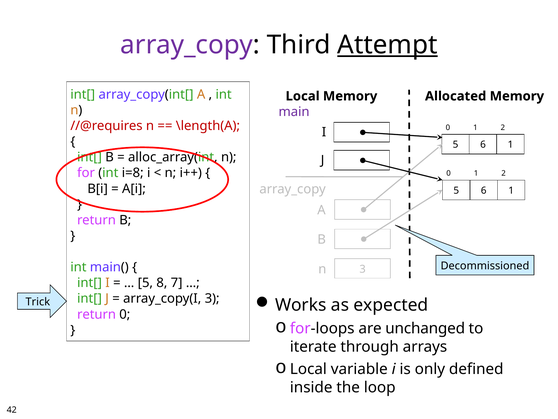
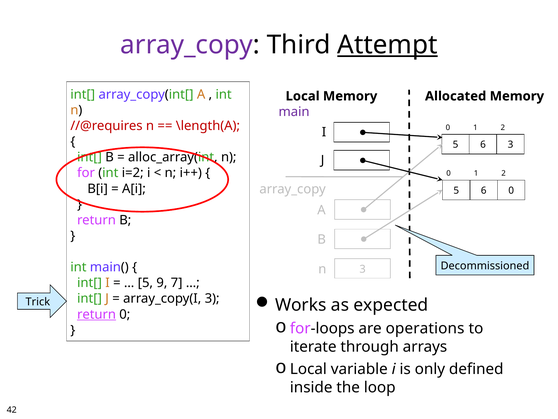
1 at (510, 144): 1 -> 3
i=8: i=8 -> i=2
1 at (511, 190): 1 -> 0
8: 8 -> 9
return at (97, 314) underline: none -> present
unchanged: unchanged -> operations
